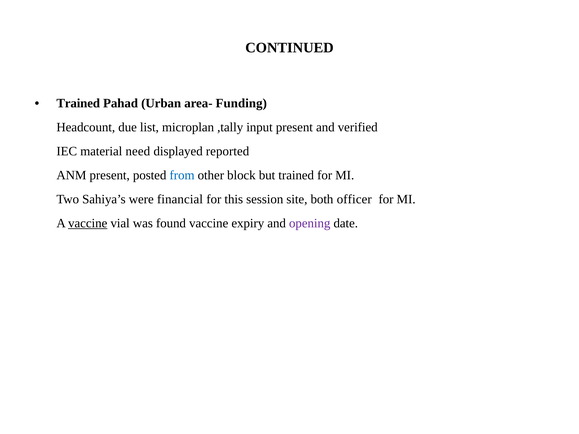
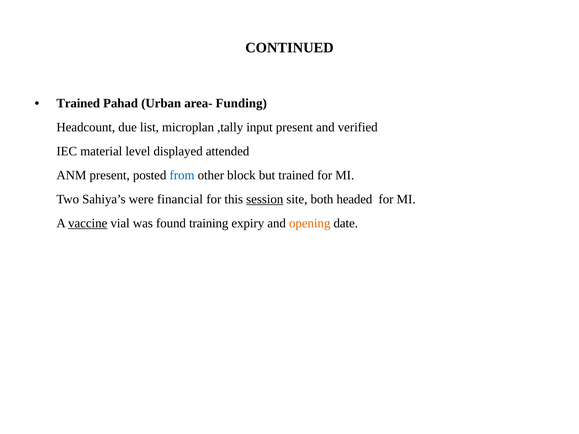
need: need -> level
reported: reported -> attended
session underline: none -> present
officer: officer -> headed
found vaccine: vaccine -> training
opening colour: purple -> orange
